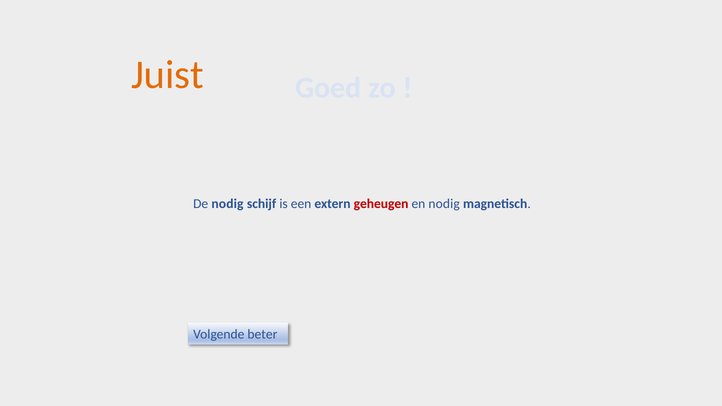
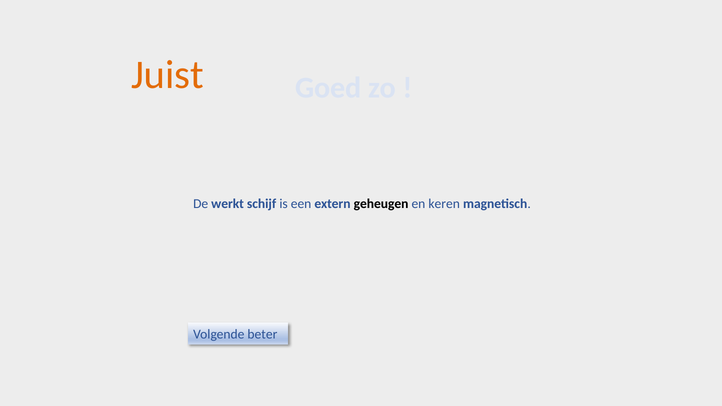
De nodig: nodig -> werkt
geheugen colour: red -> black
en nodig: nodig -> keren
